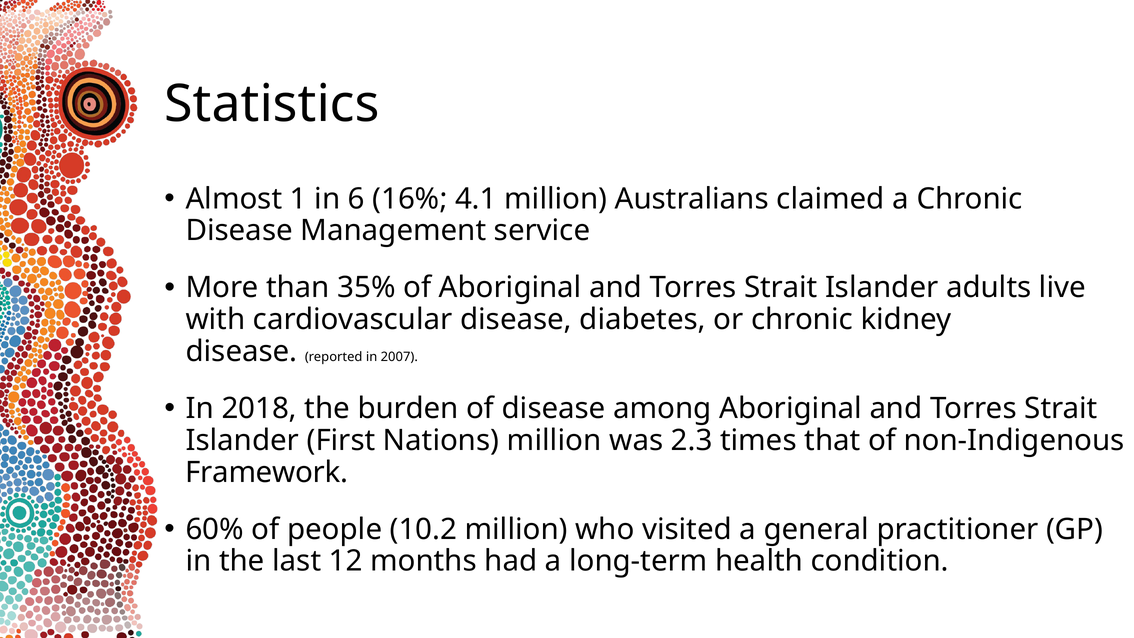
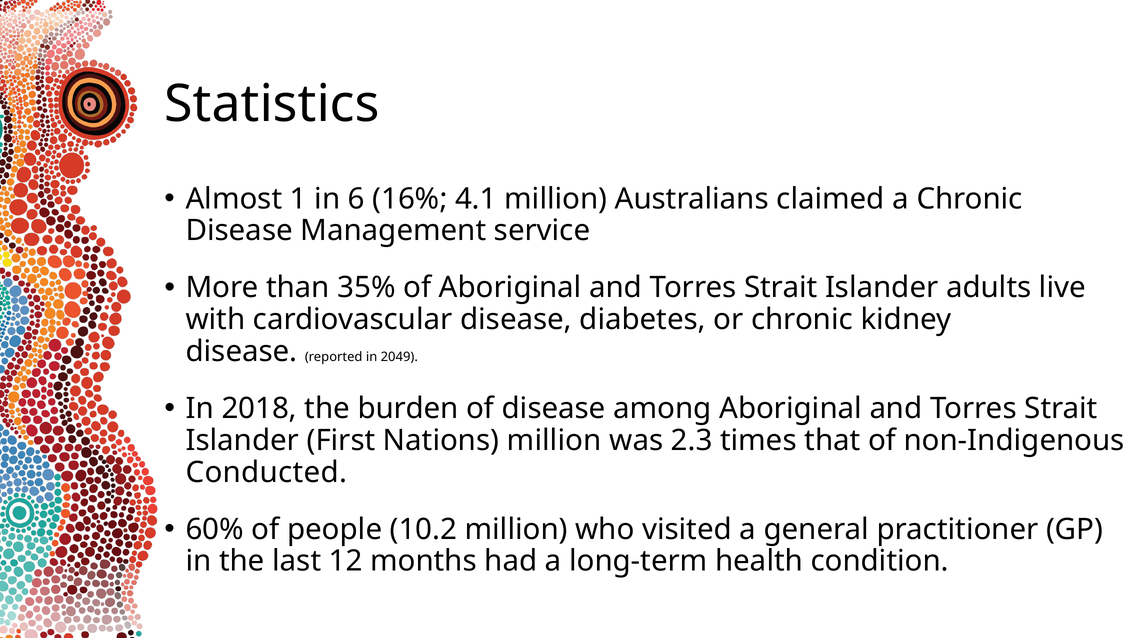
2007: 2007 -> 2049
Framework: Framework -> Conducted
